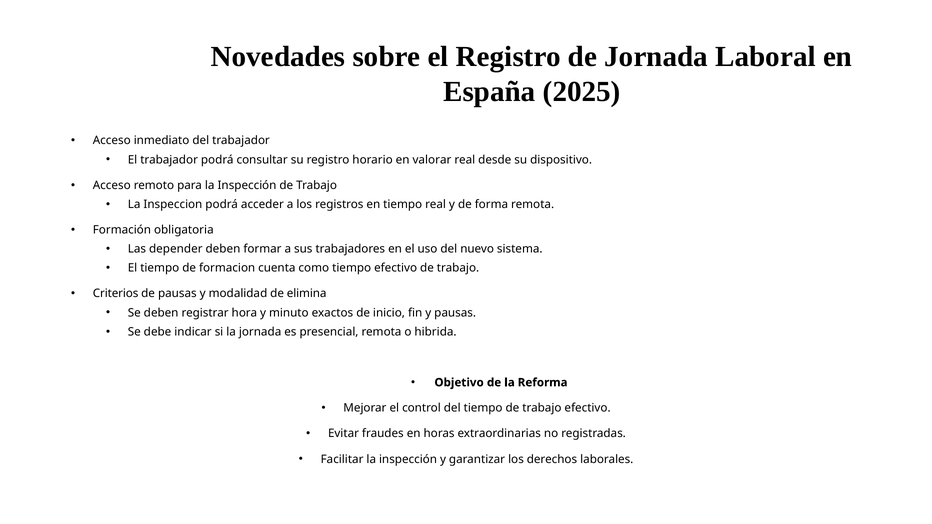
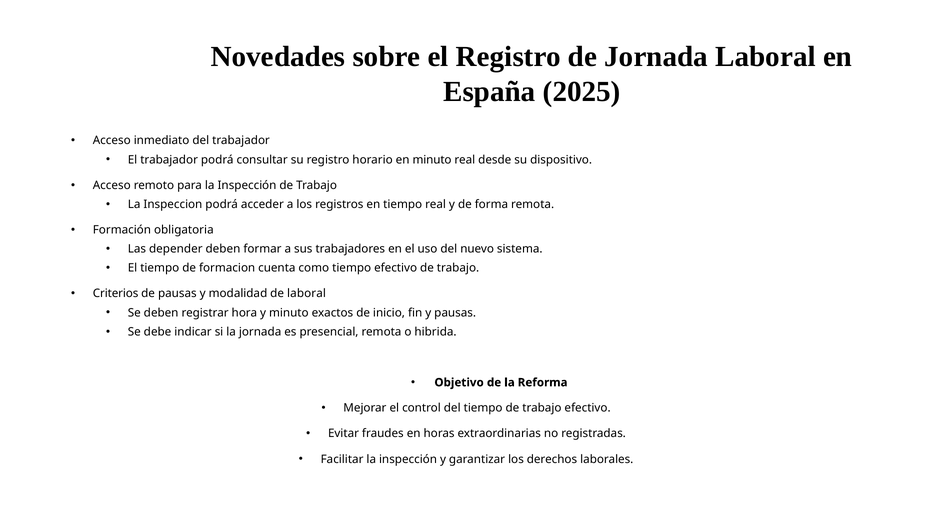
en valorar: valorar -> minuto
de elimina: elimina -> laboral
